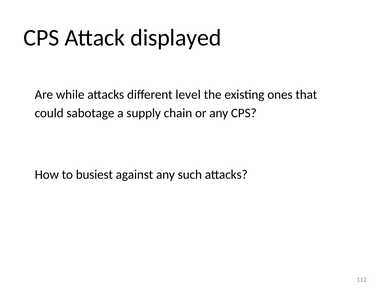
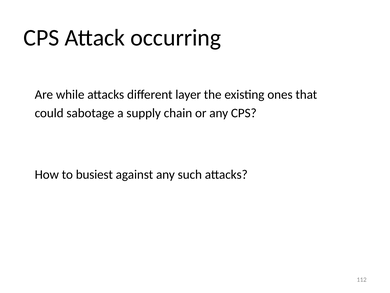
displayed: displayed -> occurring
level: level -> layer
